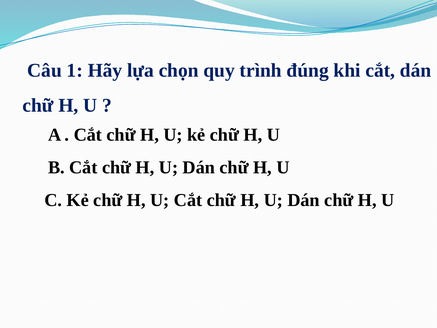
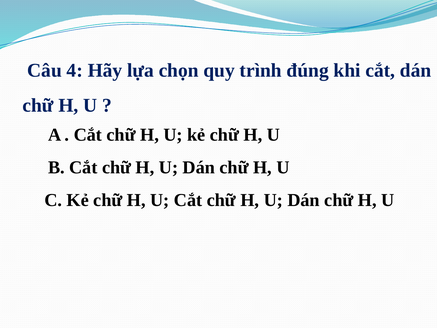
1: 1 -> 4
